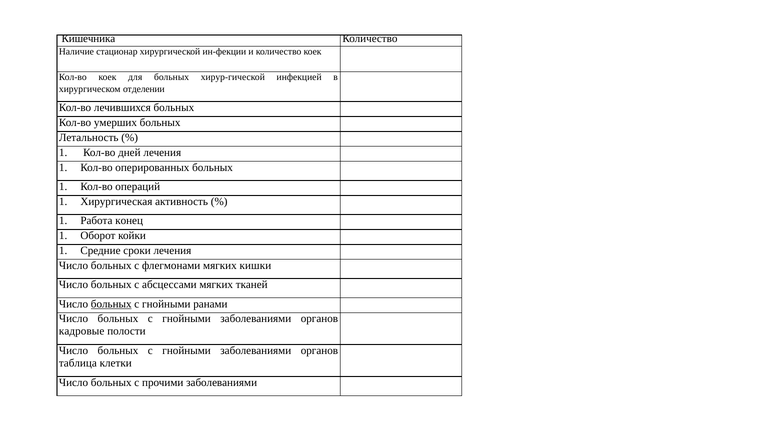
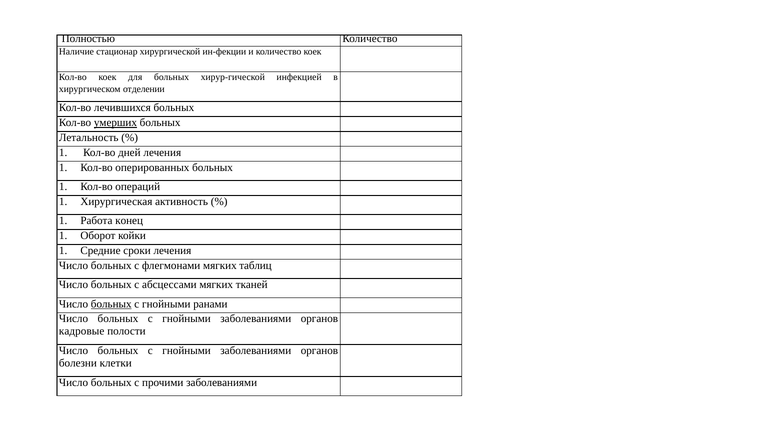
Кишечника: Кишечника -> Полностью
умерших underline: none -> present
кишки: кишки -> таблиц
таблица: таблица -> болезни
